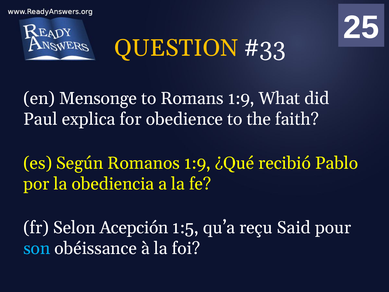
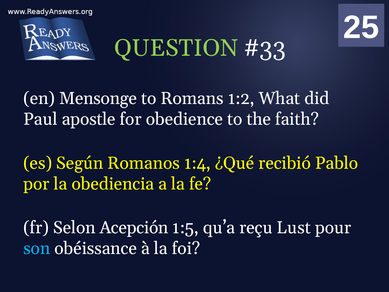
QUESTION colour: yellow -> light green
Romans 1:9: 1:9 -> 1:2
explica: explica -> apostle
Romanos 1:9: 1:9 -> 1:4
Said: Said -> Lust
